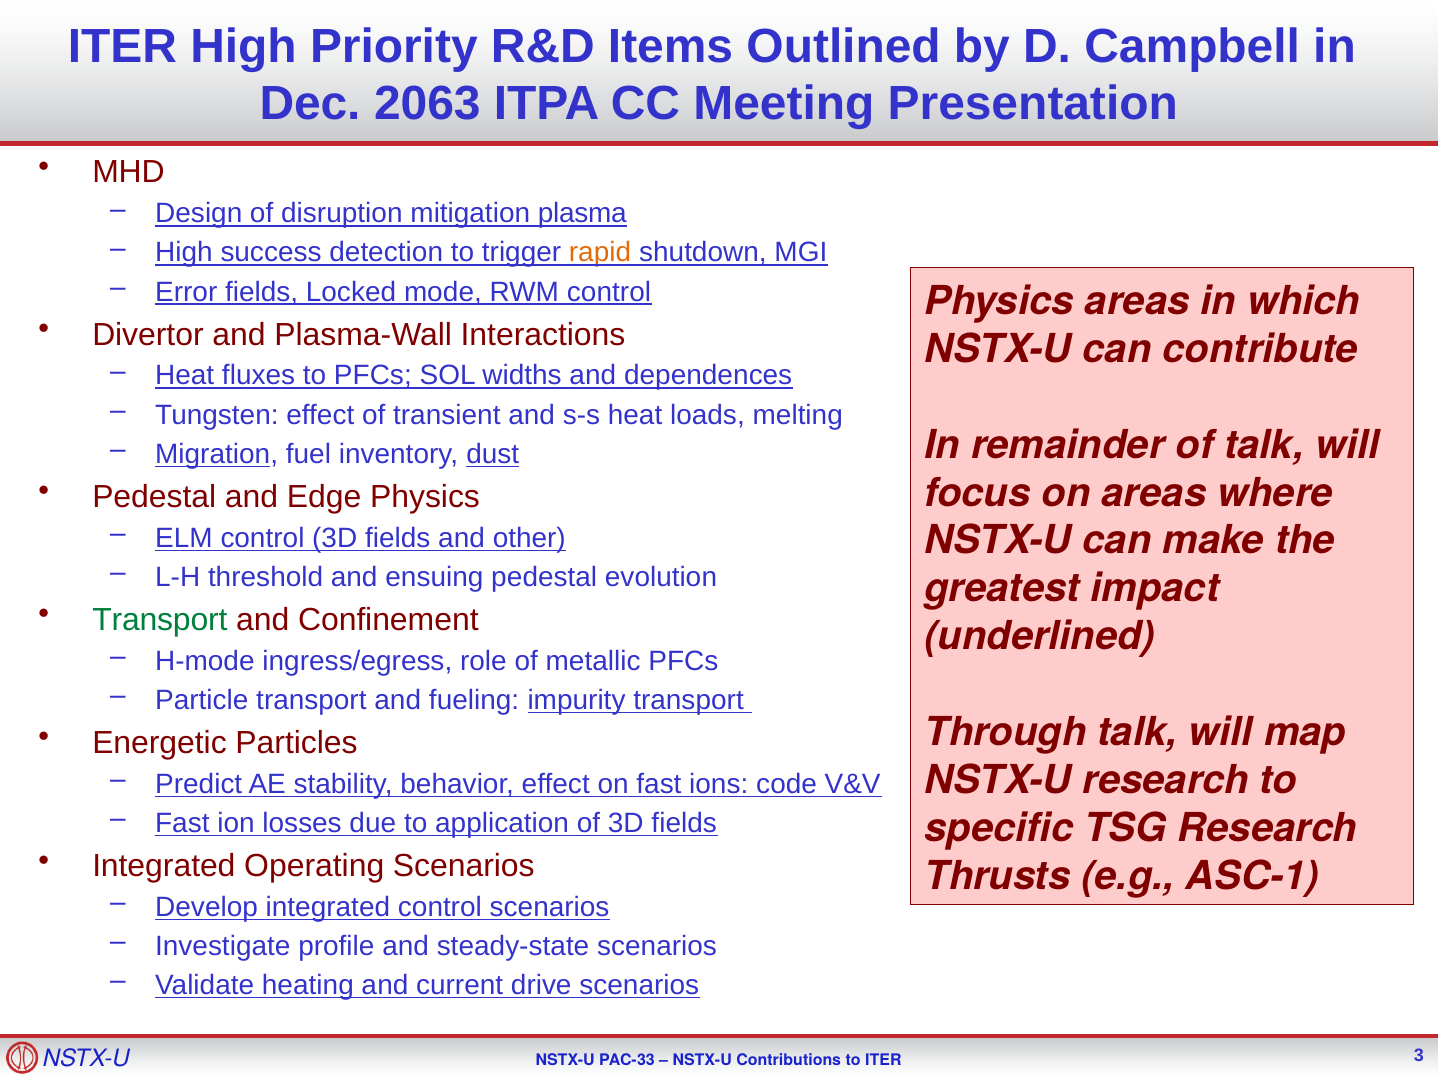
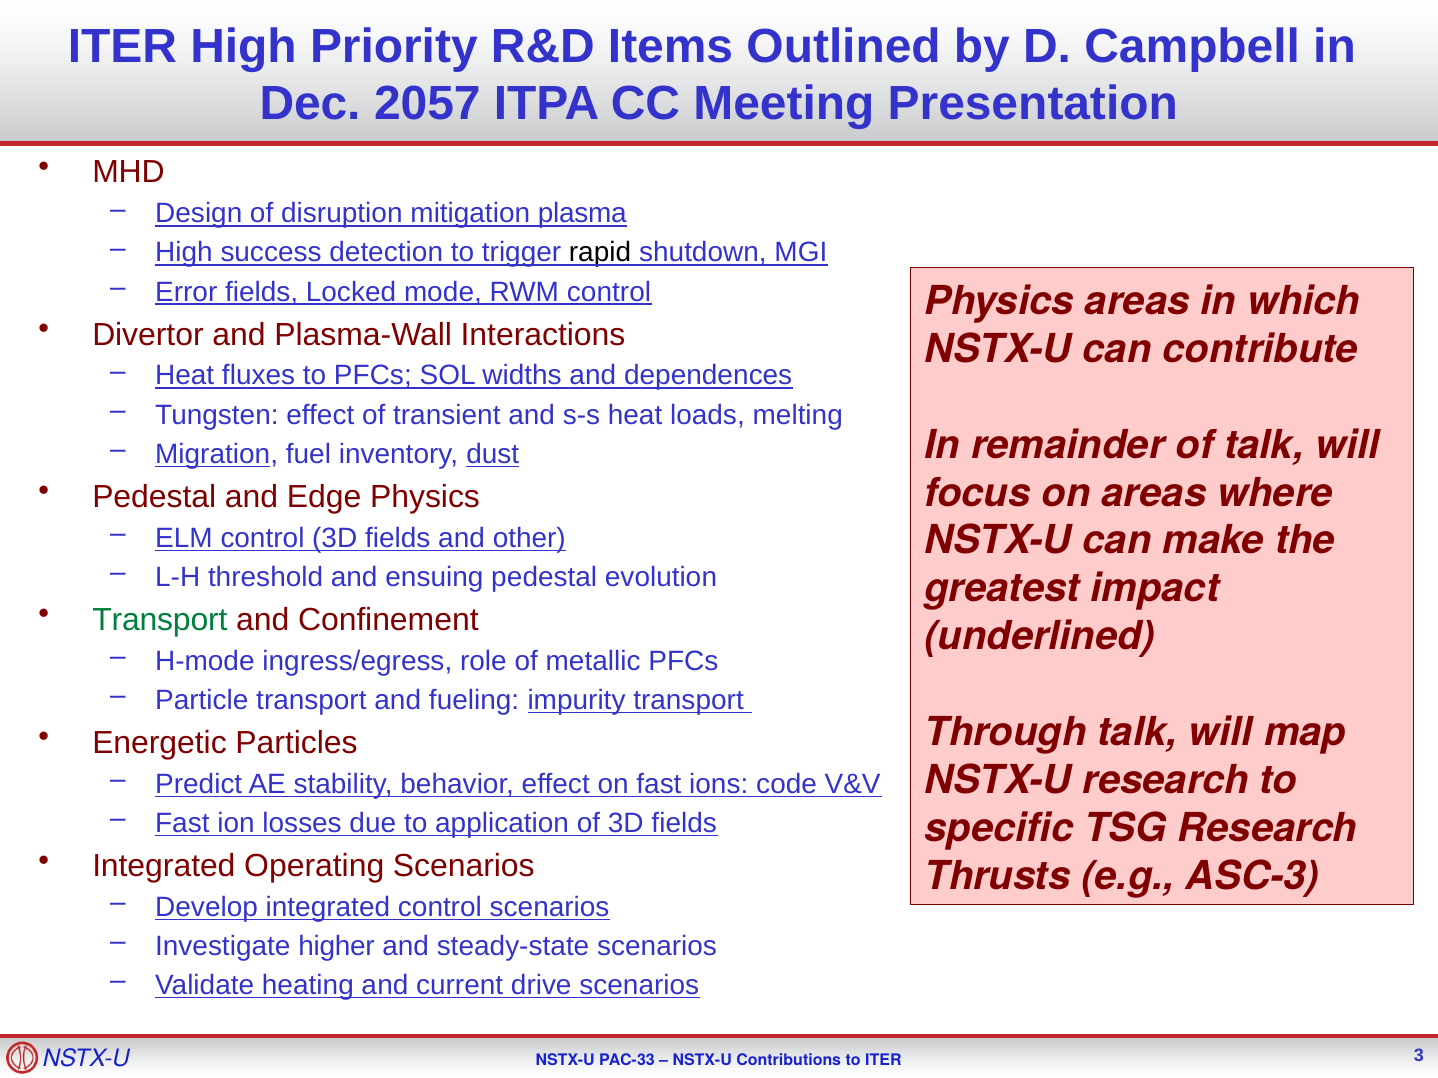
2063: 2063 -> 2057
rapid colour: orange -> black
ASC-1: ASC-1 -> ASC-3
profile: profile -> higher
